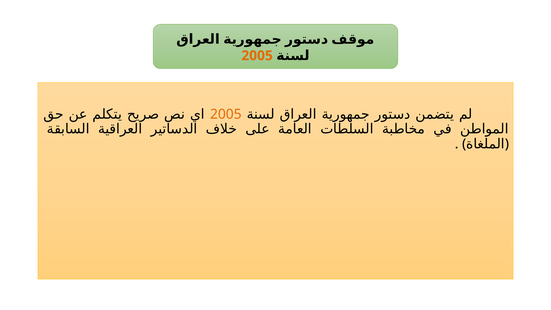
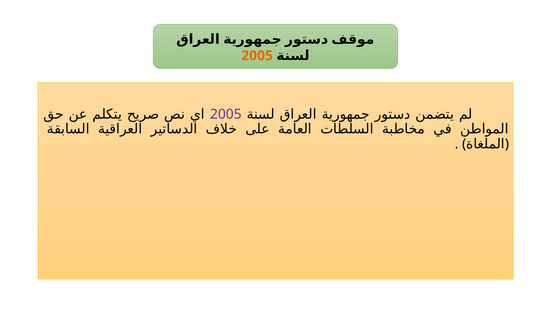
2005 at (226, 114) colour: orange -> purple
